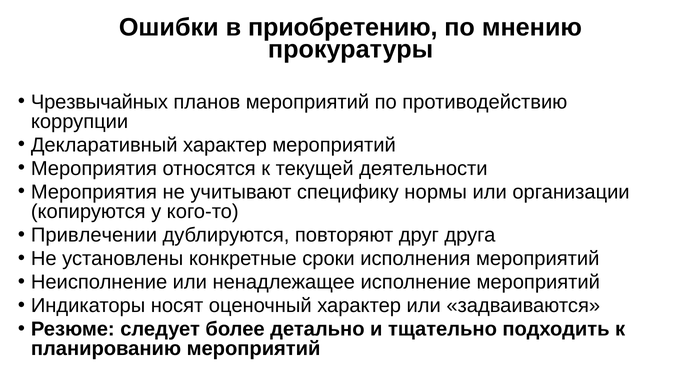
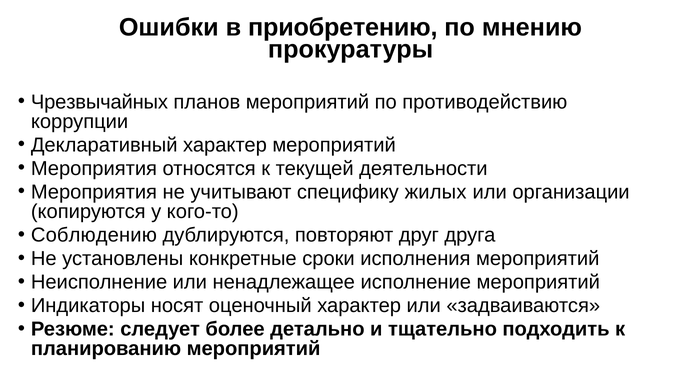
нормы: нормы -> жилых
Привлечении: Привлечении -> Соблюдению
